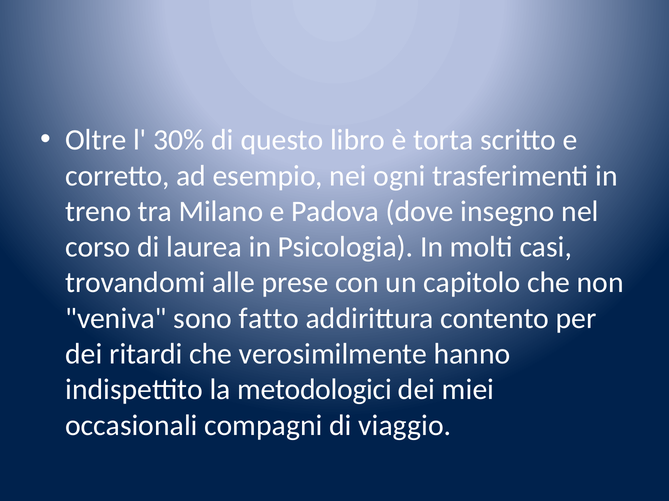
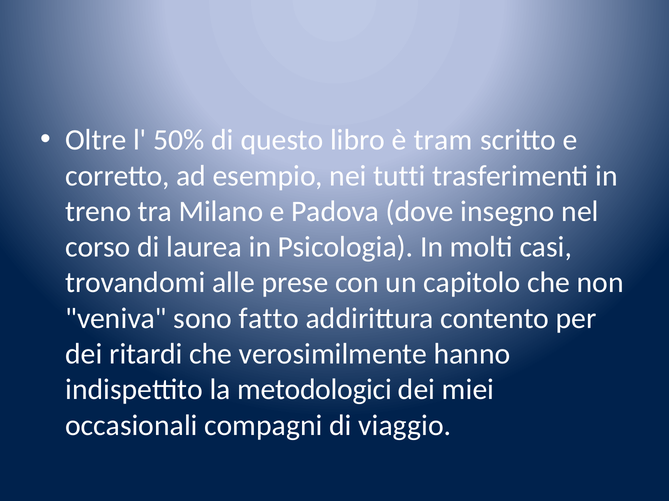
30%: 30% -> 50%
torta: torta -> tram
ogni: ogni -> tutti
